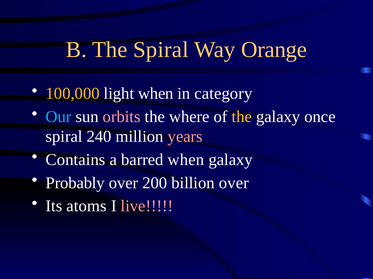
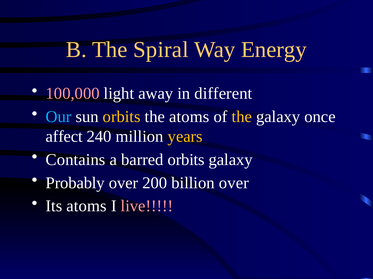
Orange: Orange -> Energy
100,000 colour: yellow -> pink
light when: when -> away
category: category -> different
orbits at (122, 117) colour: pink -> yellow
the where: where -> atoms
spiral at (64, 137): spiral -> affect
years colour: pink -> yellow
barred when: when -> orbits
